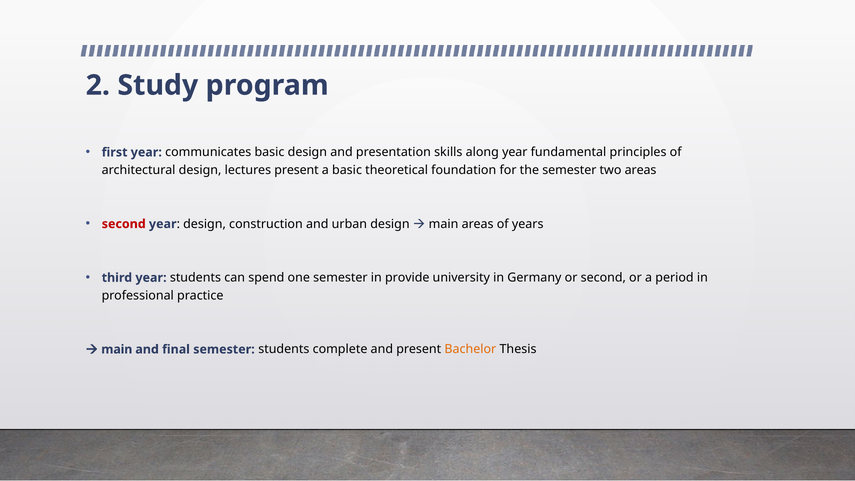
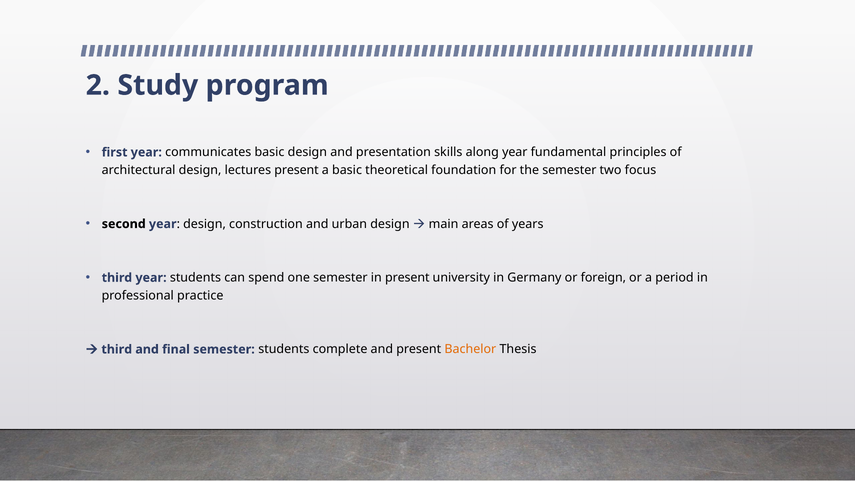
two areas: areas -> focus
second at (124, 224) colour: red -> black
in provide: provide -> present
or second: second -> foreign
main at (117, 349): main -> third
